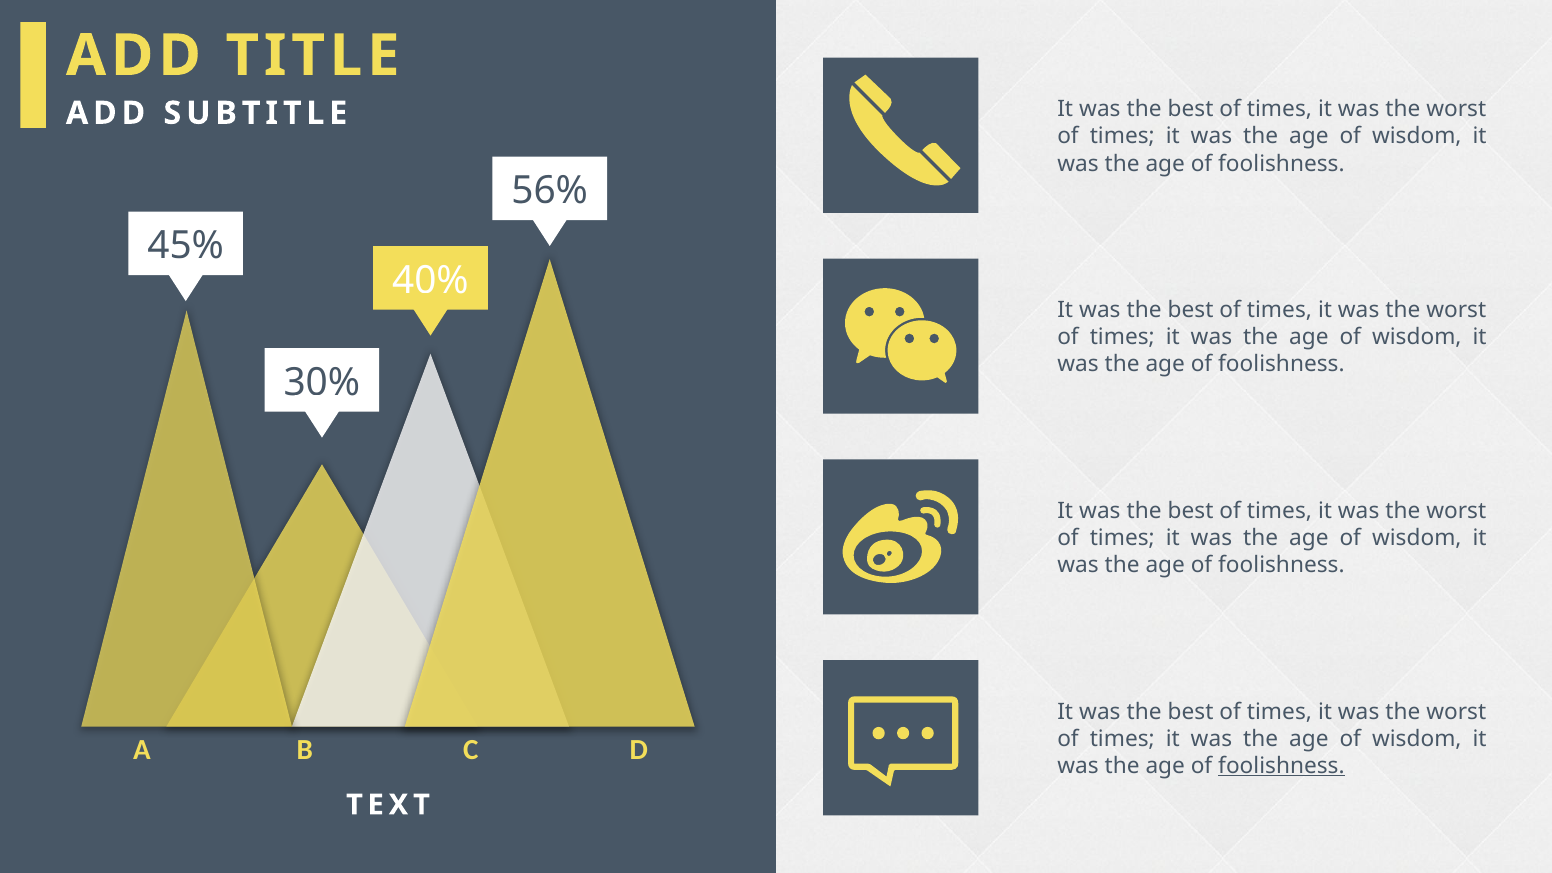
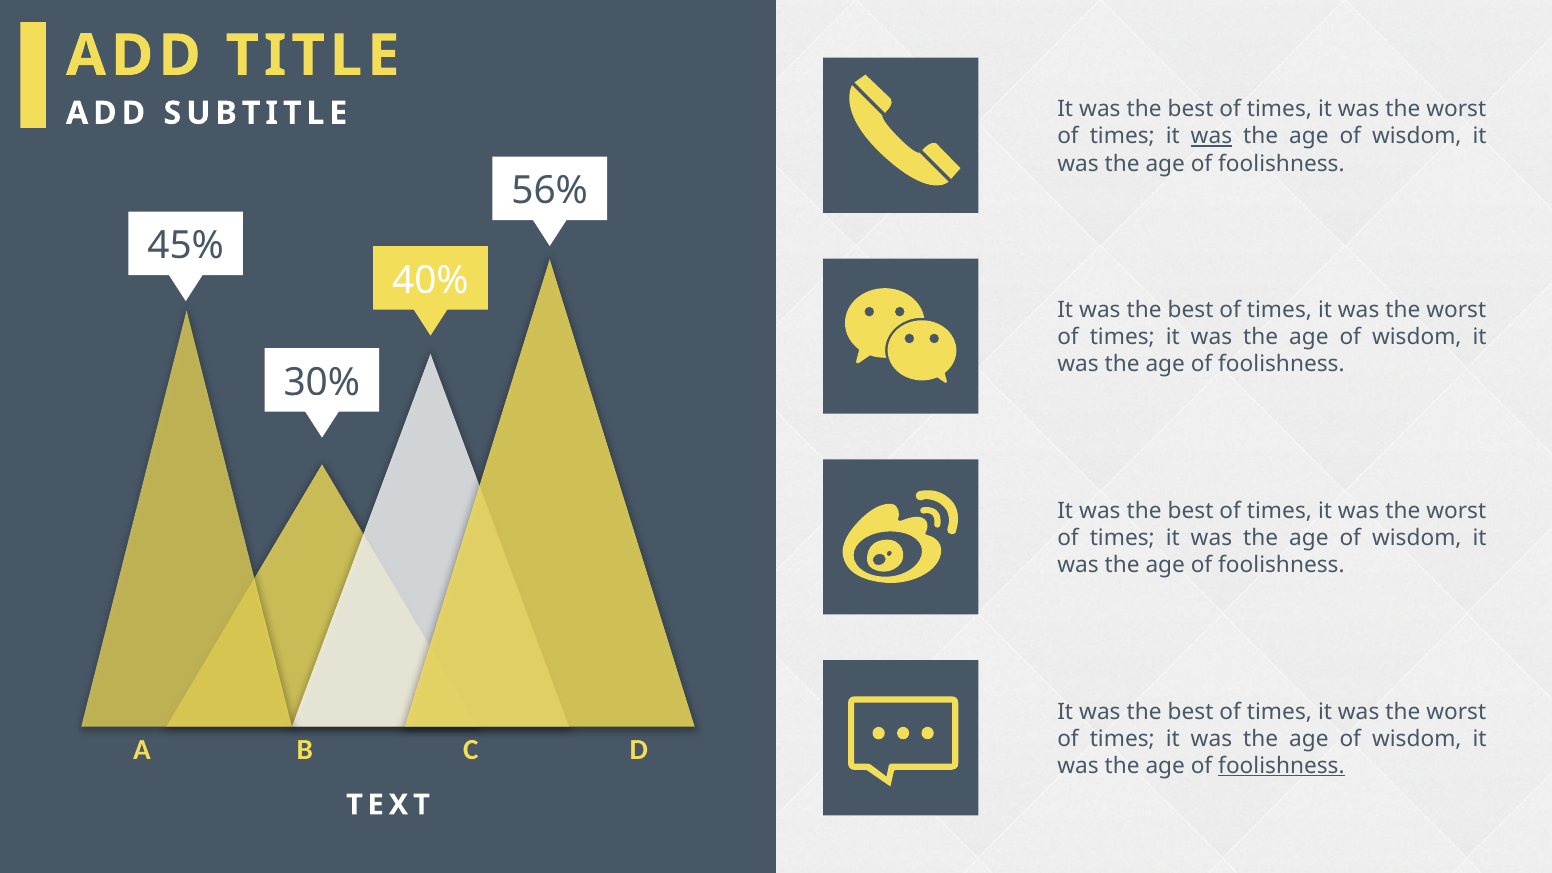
was at (1211, 136) underline: none -> present
